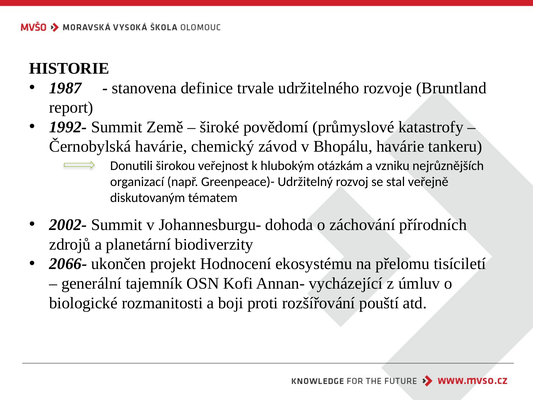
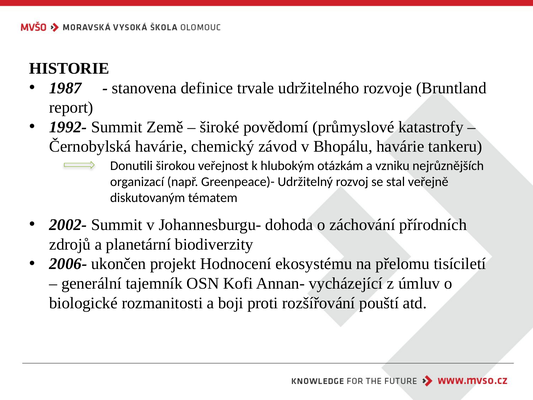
2066-: 2066- -> 2006-
